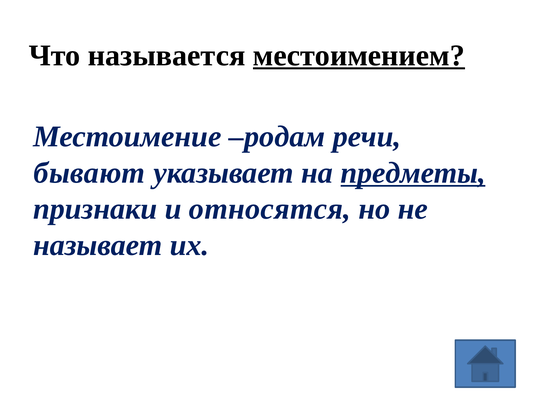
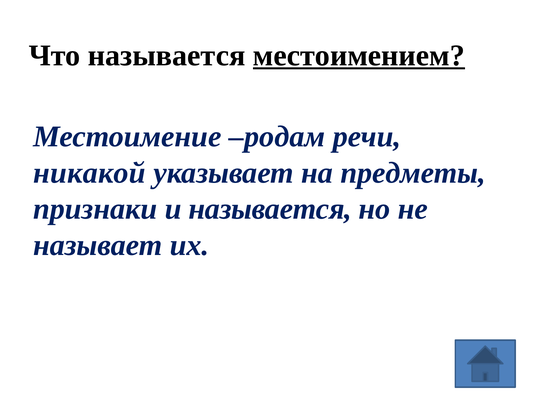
бывают: бывают -> никакой
предметы underline: present -> none
и относятся: относятся -> называется
